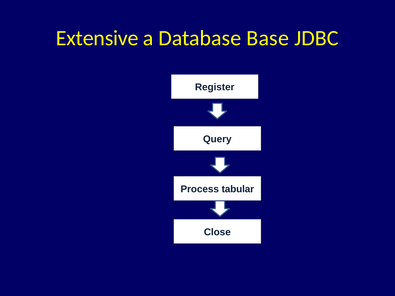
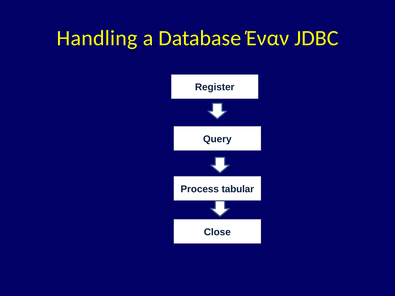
Extensive: Extensive -> Handling
Base: Base -> Έναν
